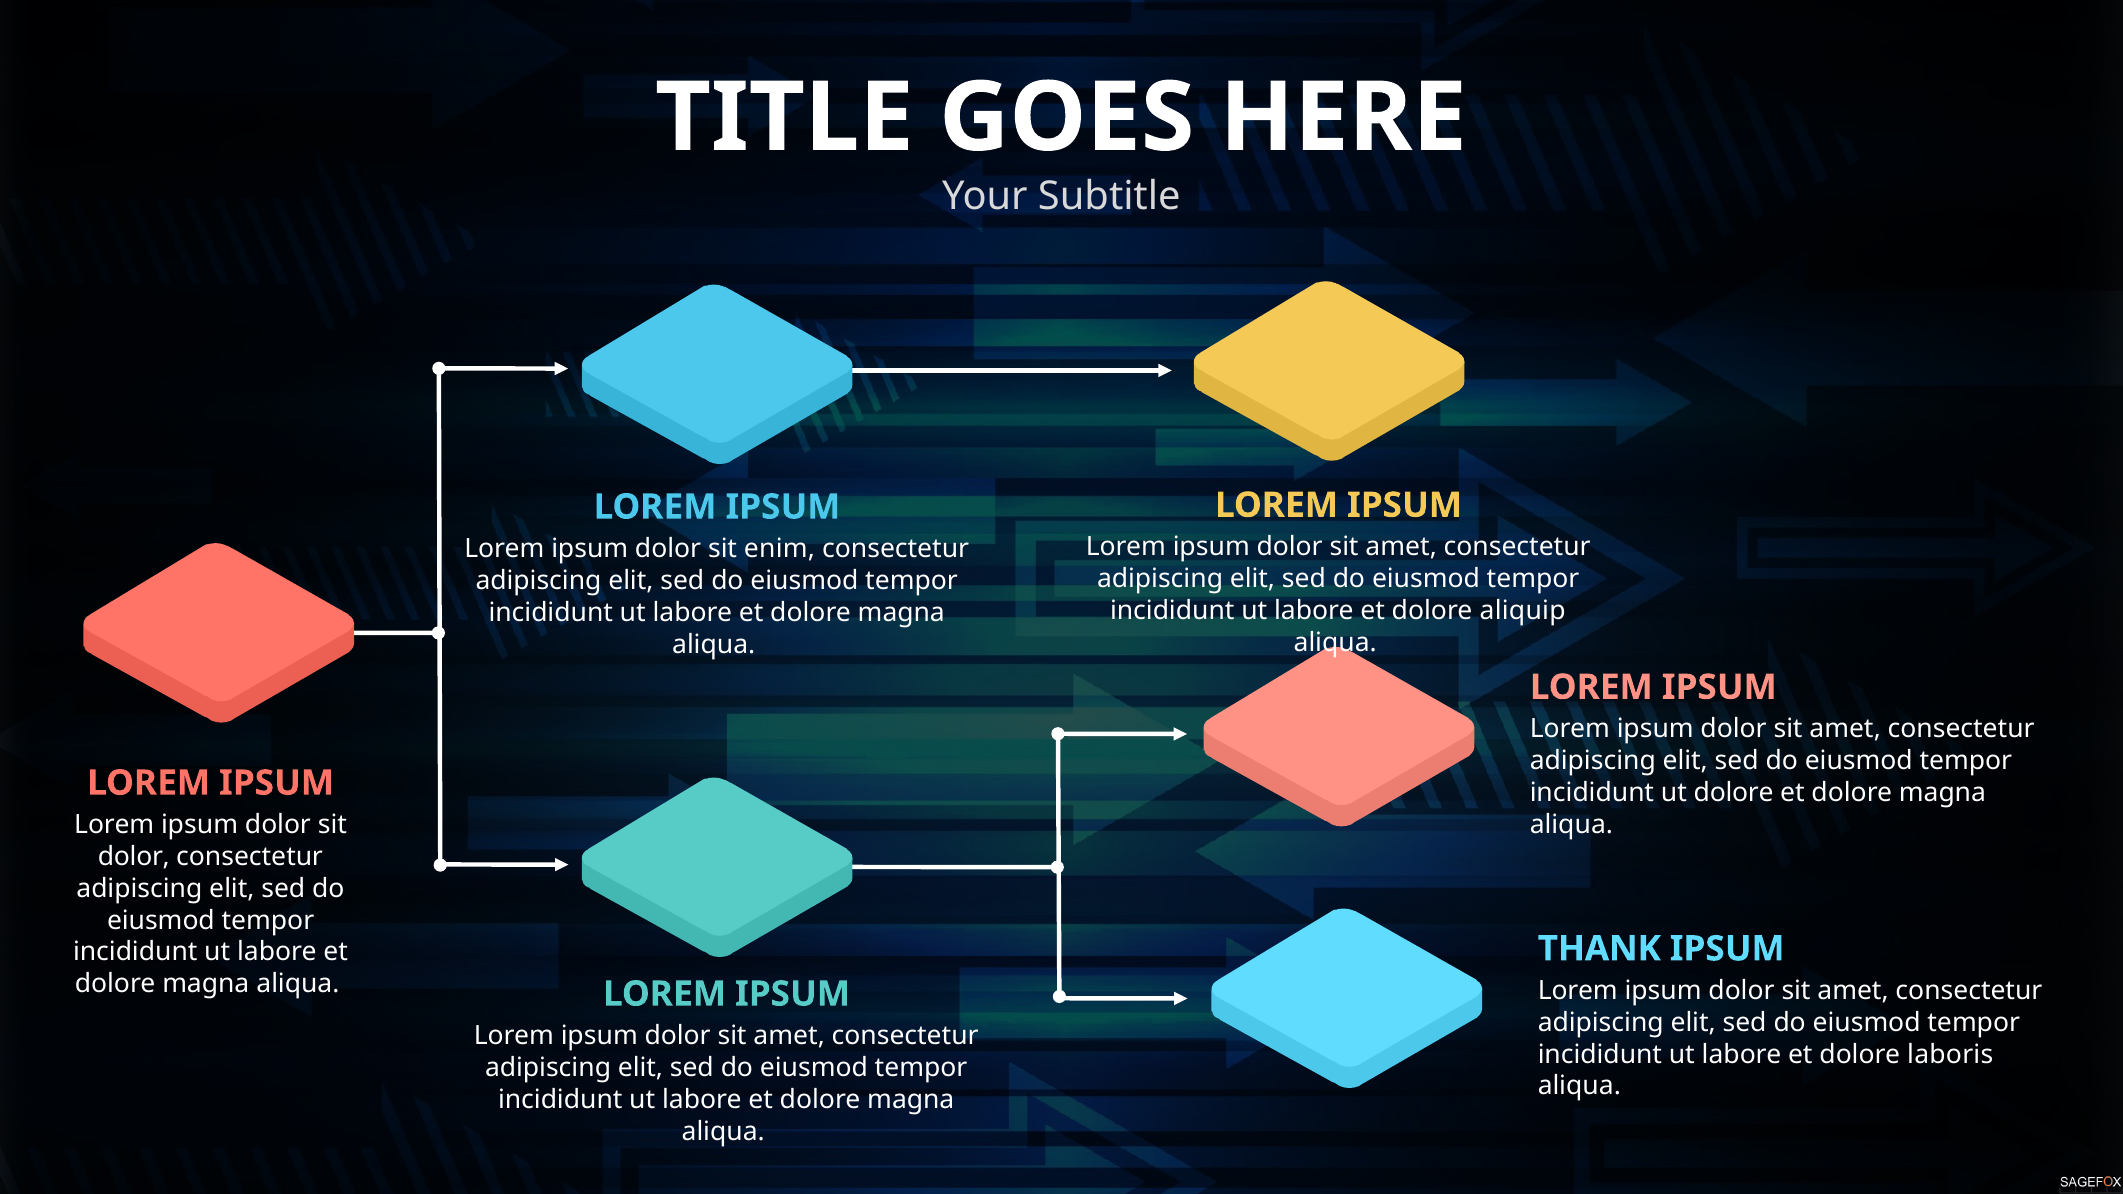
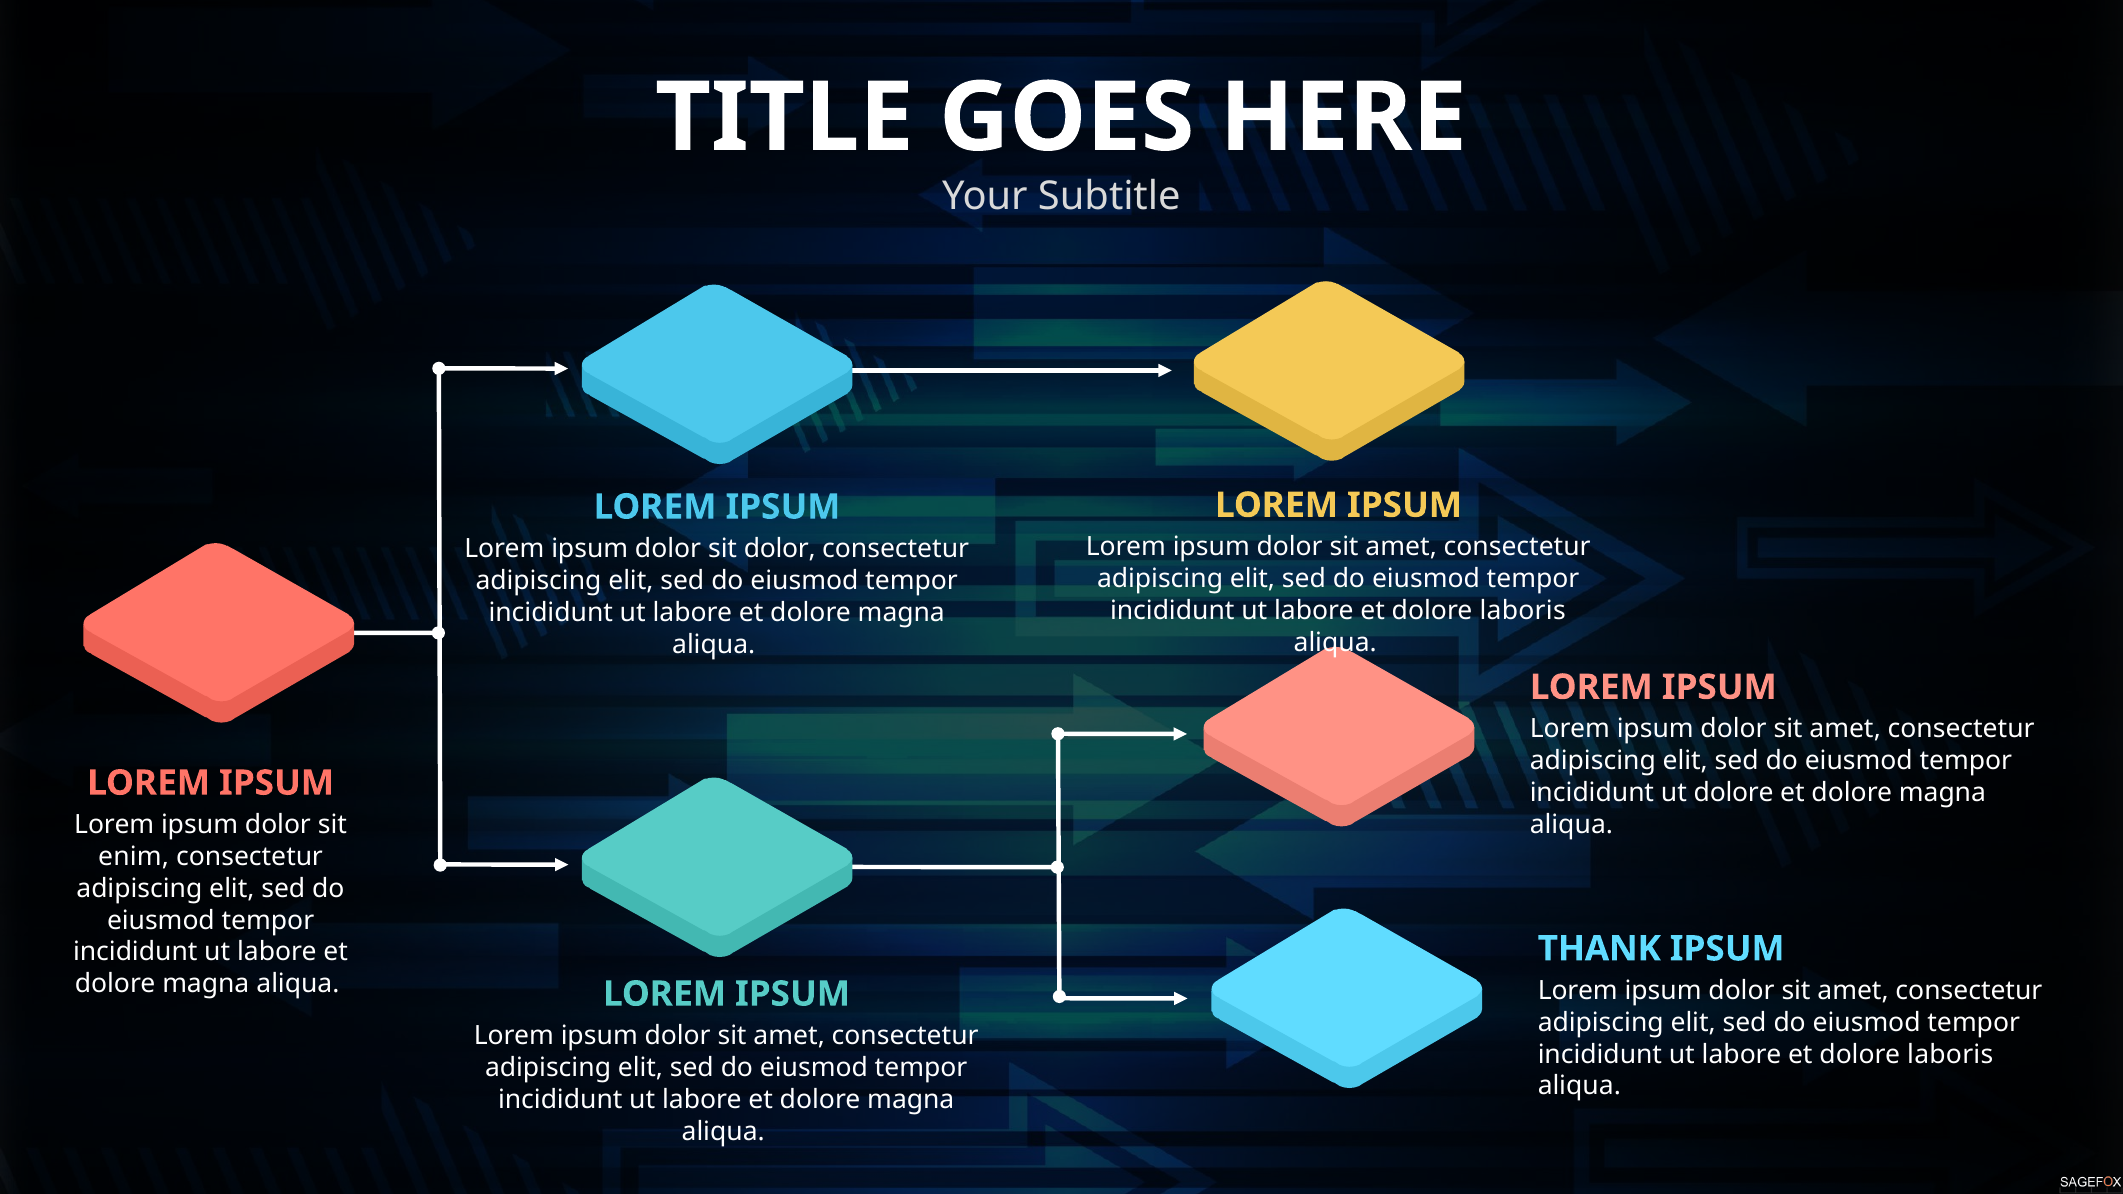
sit enim: enim -> dolor
aliquip at (1523, 611): aliquip -> laboris
dolor at (134, 857): dolor -> enim
